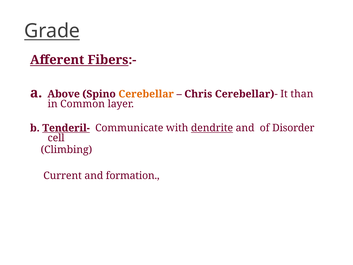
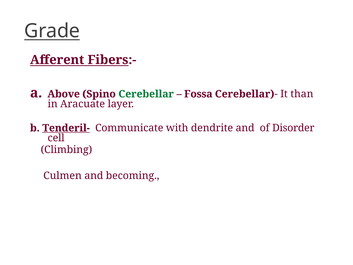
Cerebellar colour: orange -> green
Chris: Chris -> Fossa
Common: Common -> Aracuate
dendrite underline: present -> none
Current: Current -> Culmen
formation: formation -> becoming
